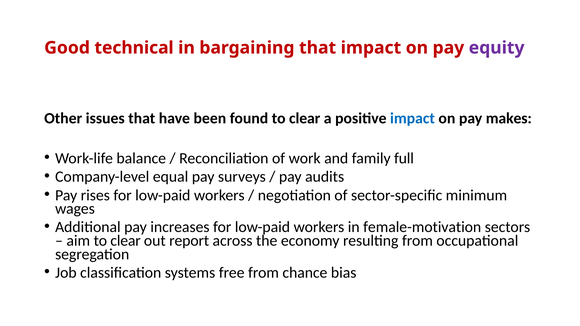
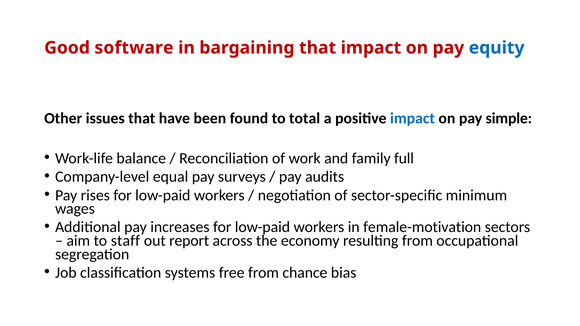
technical: technical -> software
equity colour: purple -> blue
found to clear: clear -> total
makes: makes -> simple
aim to clear: clear -> staff
